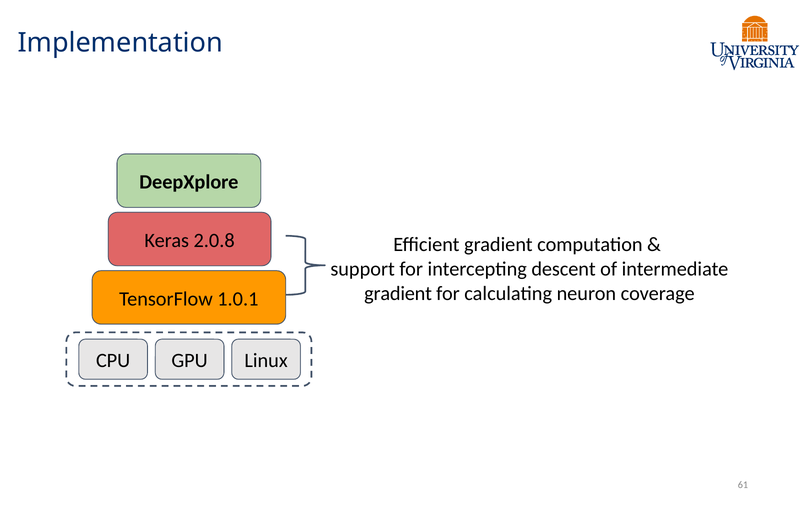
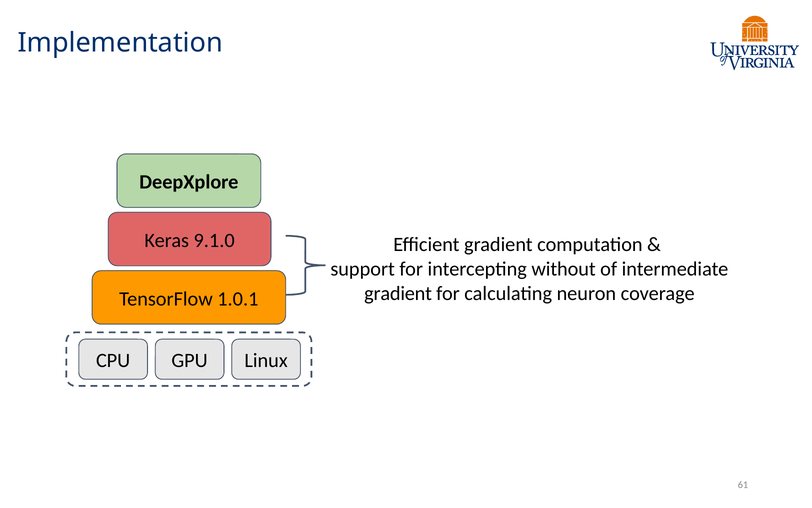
2.0.8: 2.0.8 -> 9.1.0
descent: descent -> without
